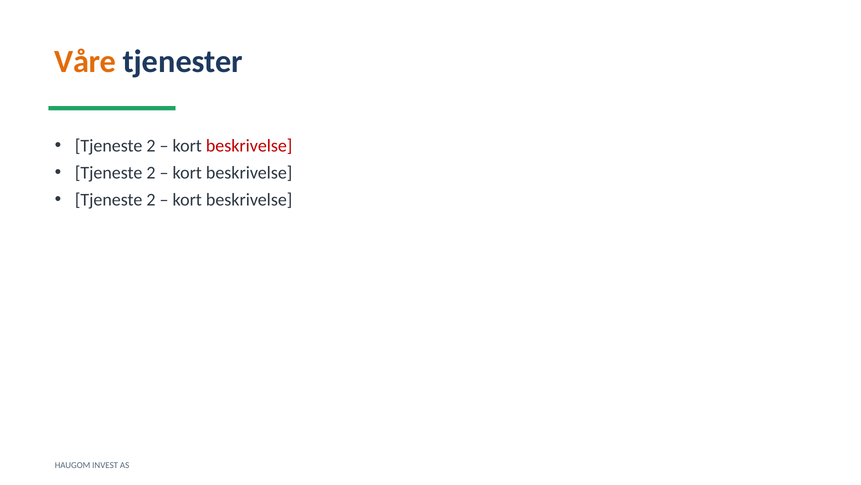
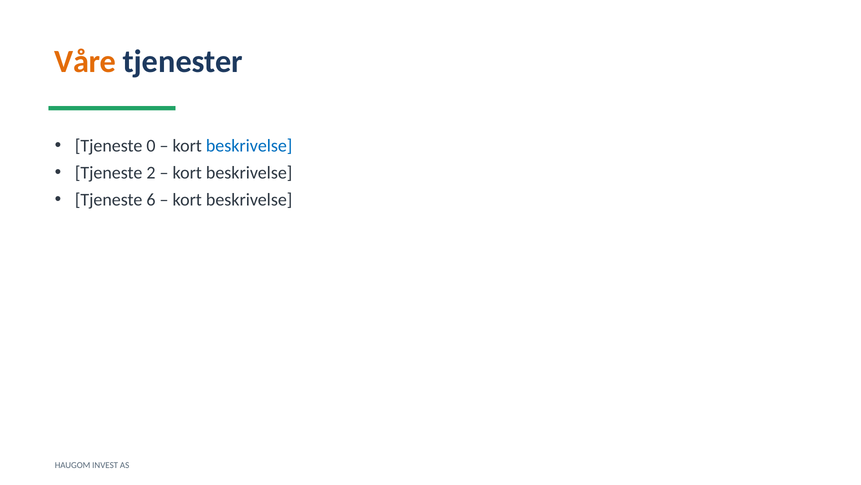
2 at (151, 146): 2 -> 0
beskrivelse at (249, 146) colour: red -> blue
2 at (151, 200): 2 -> 6
